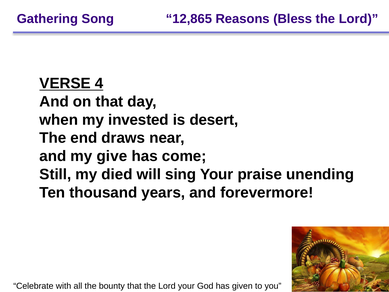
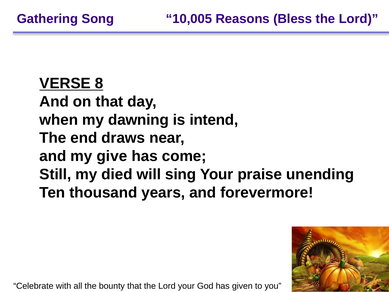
12,865: 12,865 -> 10,005
4: 4 -> 8
invested: invested -> dawning
desert: desert -> intend
